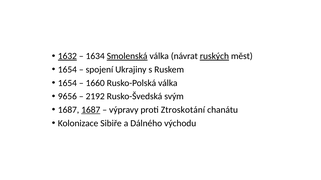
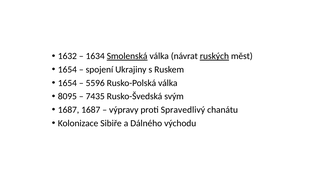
1632 underline: present -> none
1660: 1660 -> 5596
9656: 9656 -> 8095
2192: 2192 -> 7435
1687 at (91, 110) underline: present -> none
Ztroskotání: Ztroskotání -> Spravedlivý
